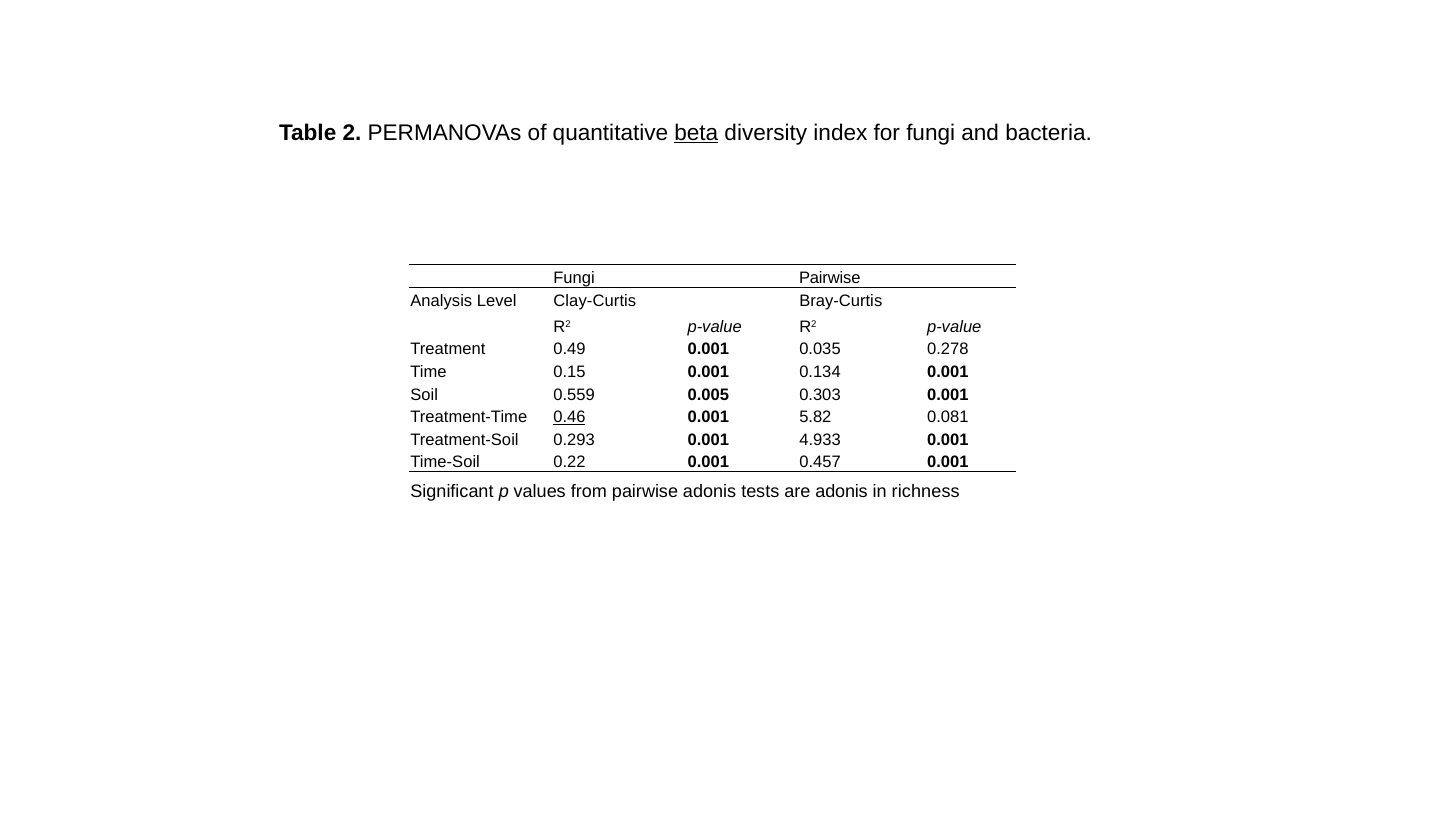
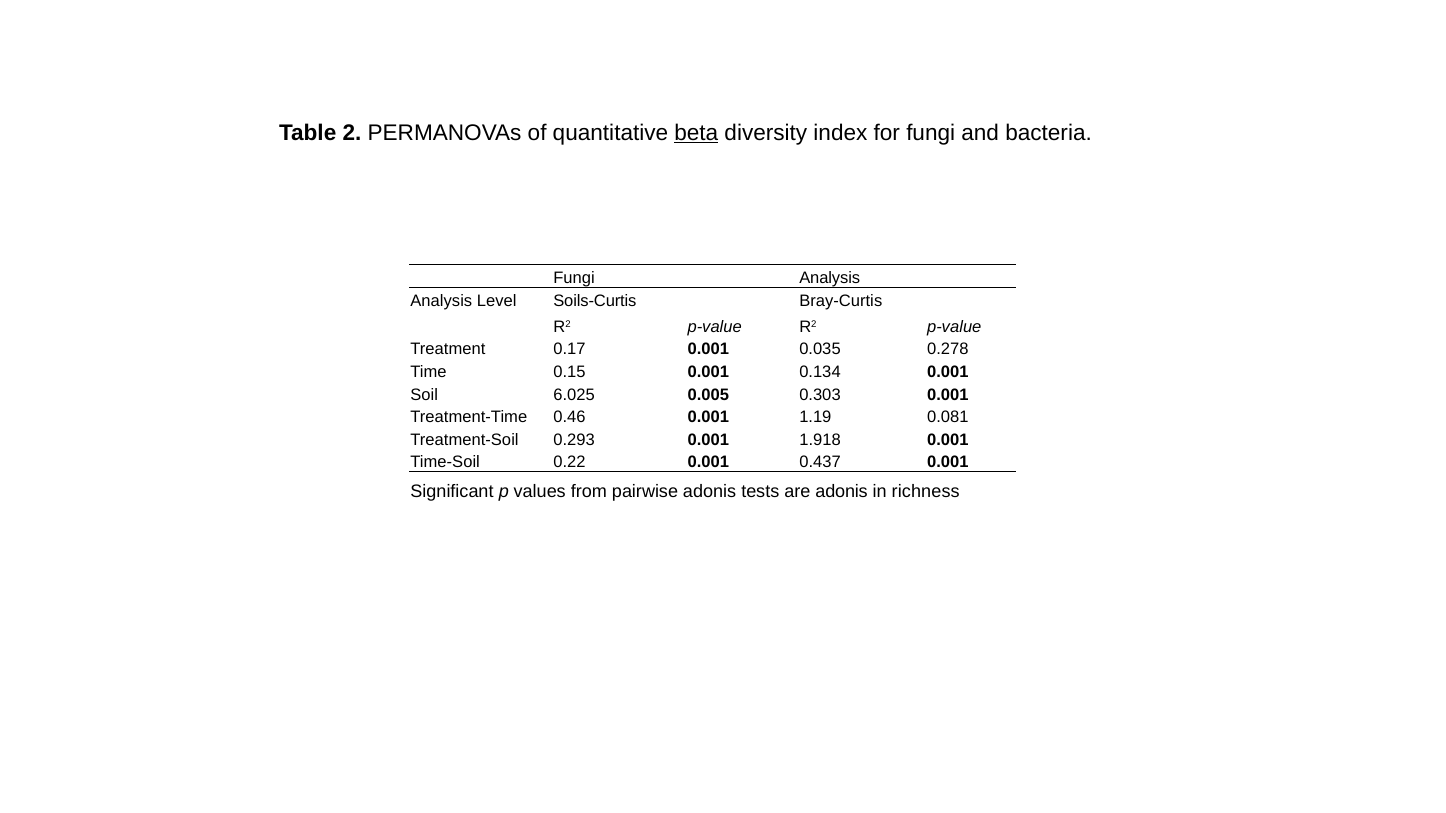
Fungi Pairwise: Pairwise -> Analysis
Clay-Curtis: Clay-Curtis -> Soils-Curtis
0.49: 0.49 -> 0.17
0.559: 0.559 -> 6.025
0.46 underline: present -> none
5.82: 5.82 -> 1.19
4.933: 4.933 -> 1.918
0.457: 0.457 -> 0.437
